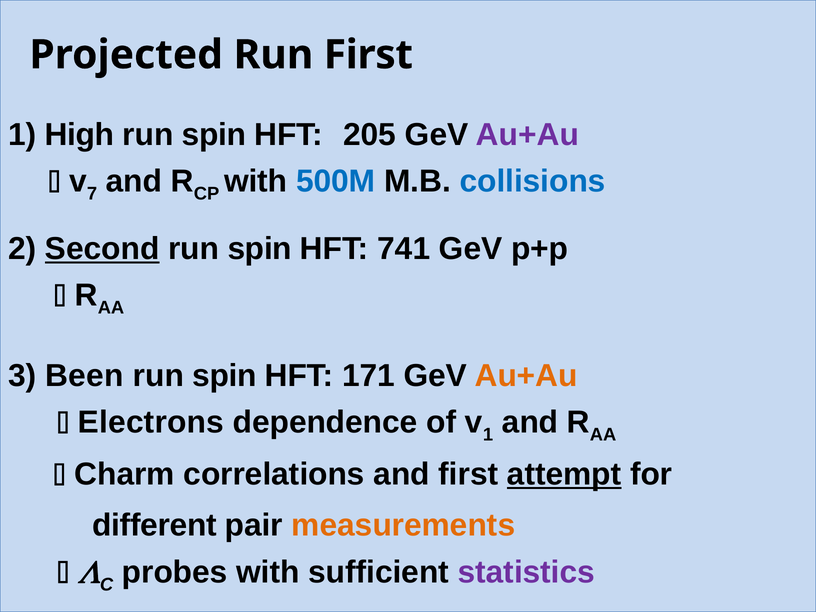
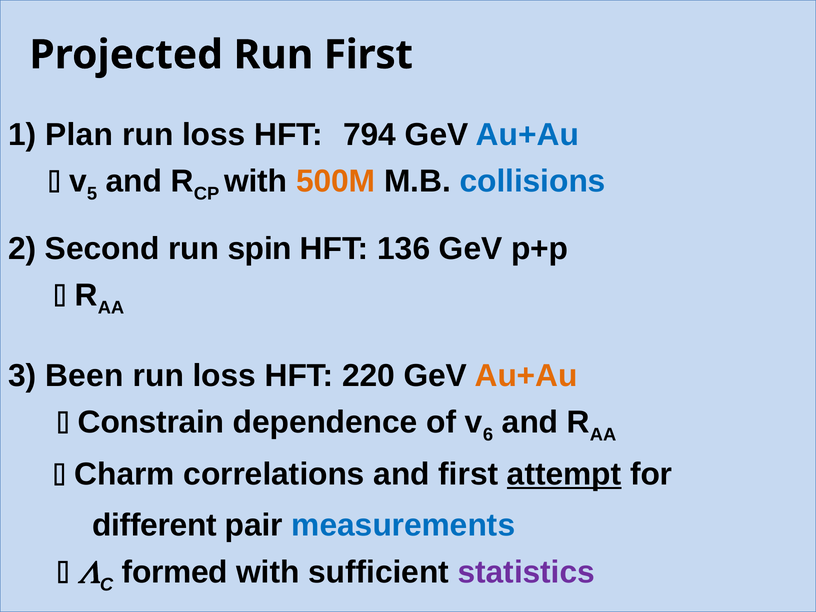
High: High -> Plan
spin at (214, 135): spin -> loss
205: 205 -> 794
Au+Au at (527, 135) colour: purple -> blue
7: 7 -> 5
500M colour: blue -> orange
Second underline: present -> none
741: 741 -> 136
spin at (224, 376): spin -> loss
171: 171 -> 220
Electrons: Electrons -> Constrain
1 at (488, 435): 1 -> 6
measurements colour: orange -> blue
probes: probes -> formed
